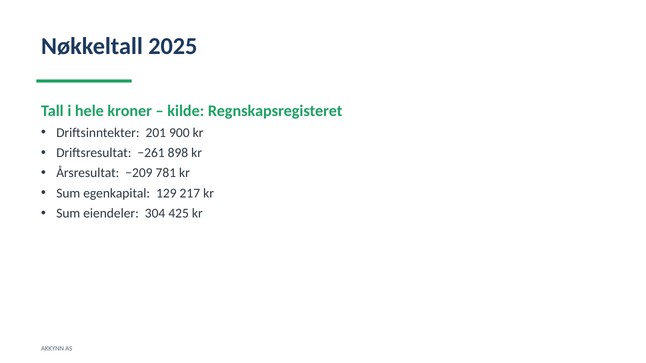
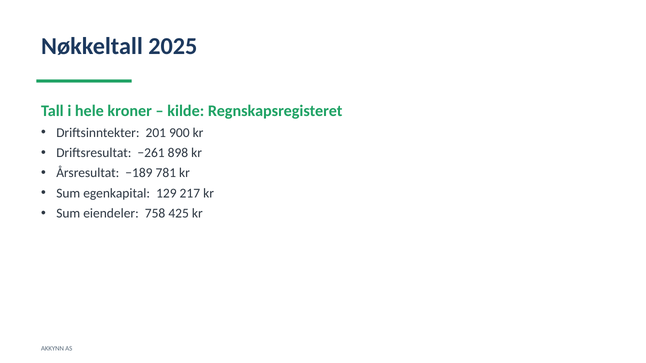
−209: −209 -> −189
304: 304 -> 758
